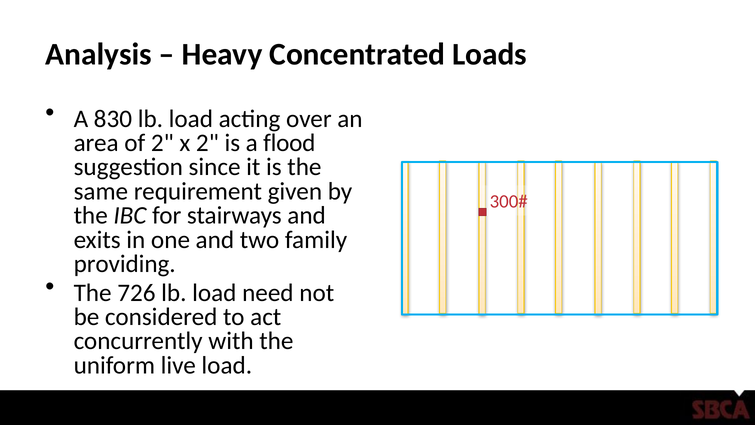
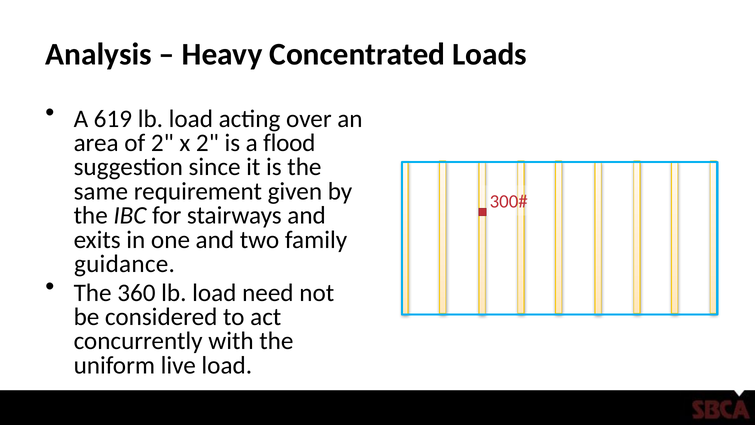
830: 830 -> 619
providing: providing -> guidance
726: 726 -> 360
